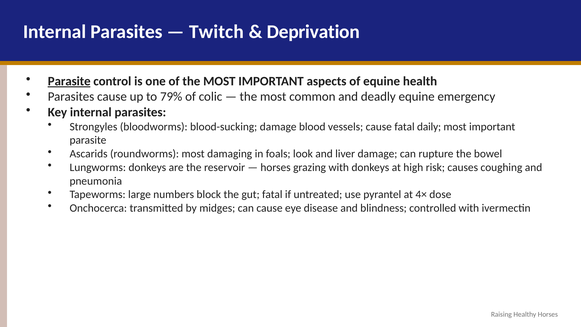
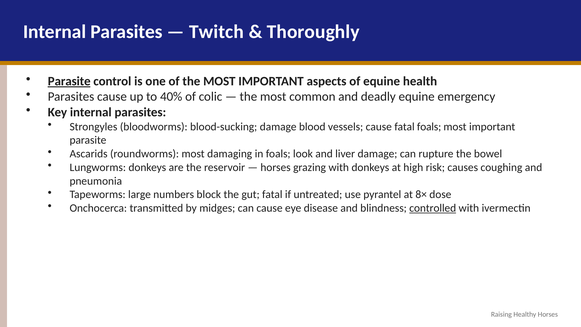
Deprivation: Deprivation -> Thoroughly
79%: 79% -> 40%
fatal daily: daily -> foals
4×: 4× -> 8×
controlled underline: none -> present
